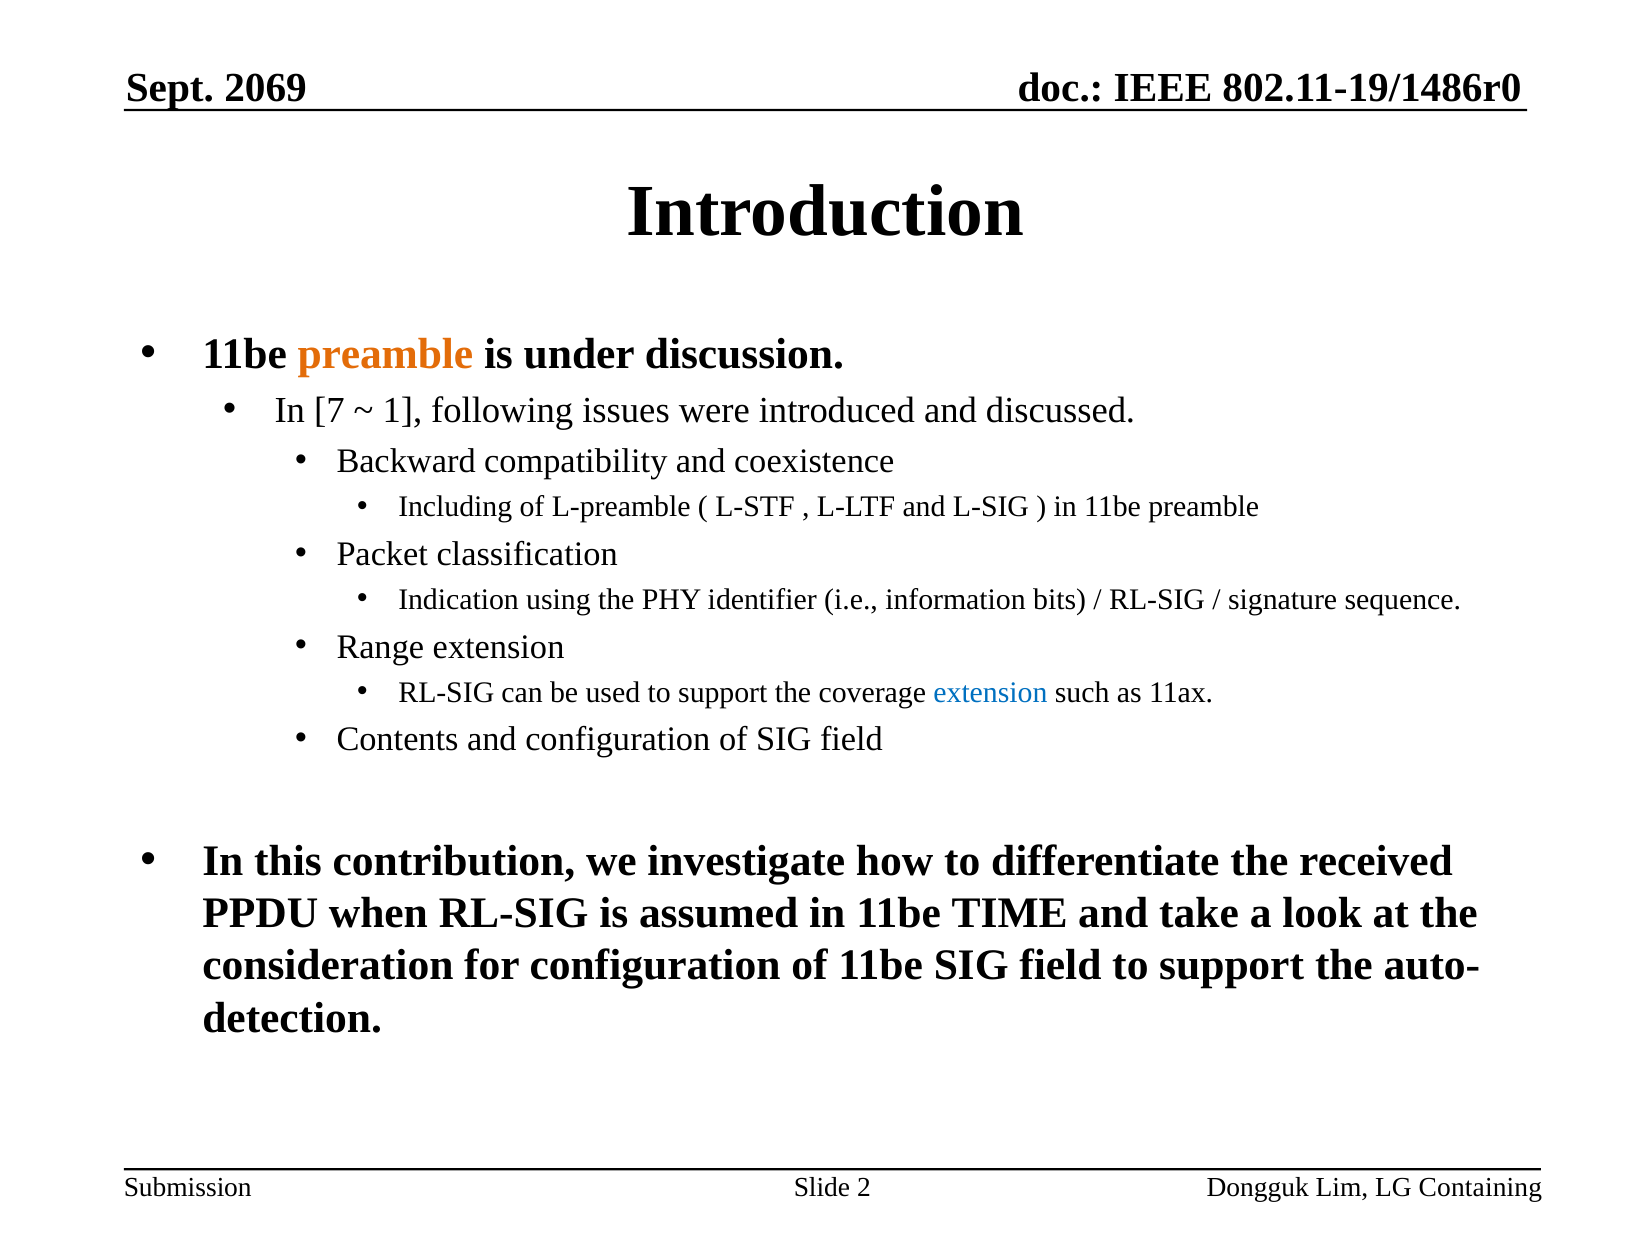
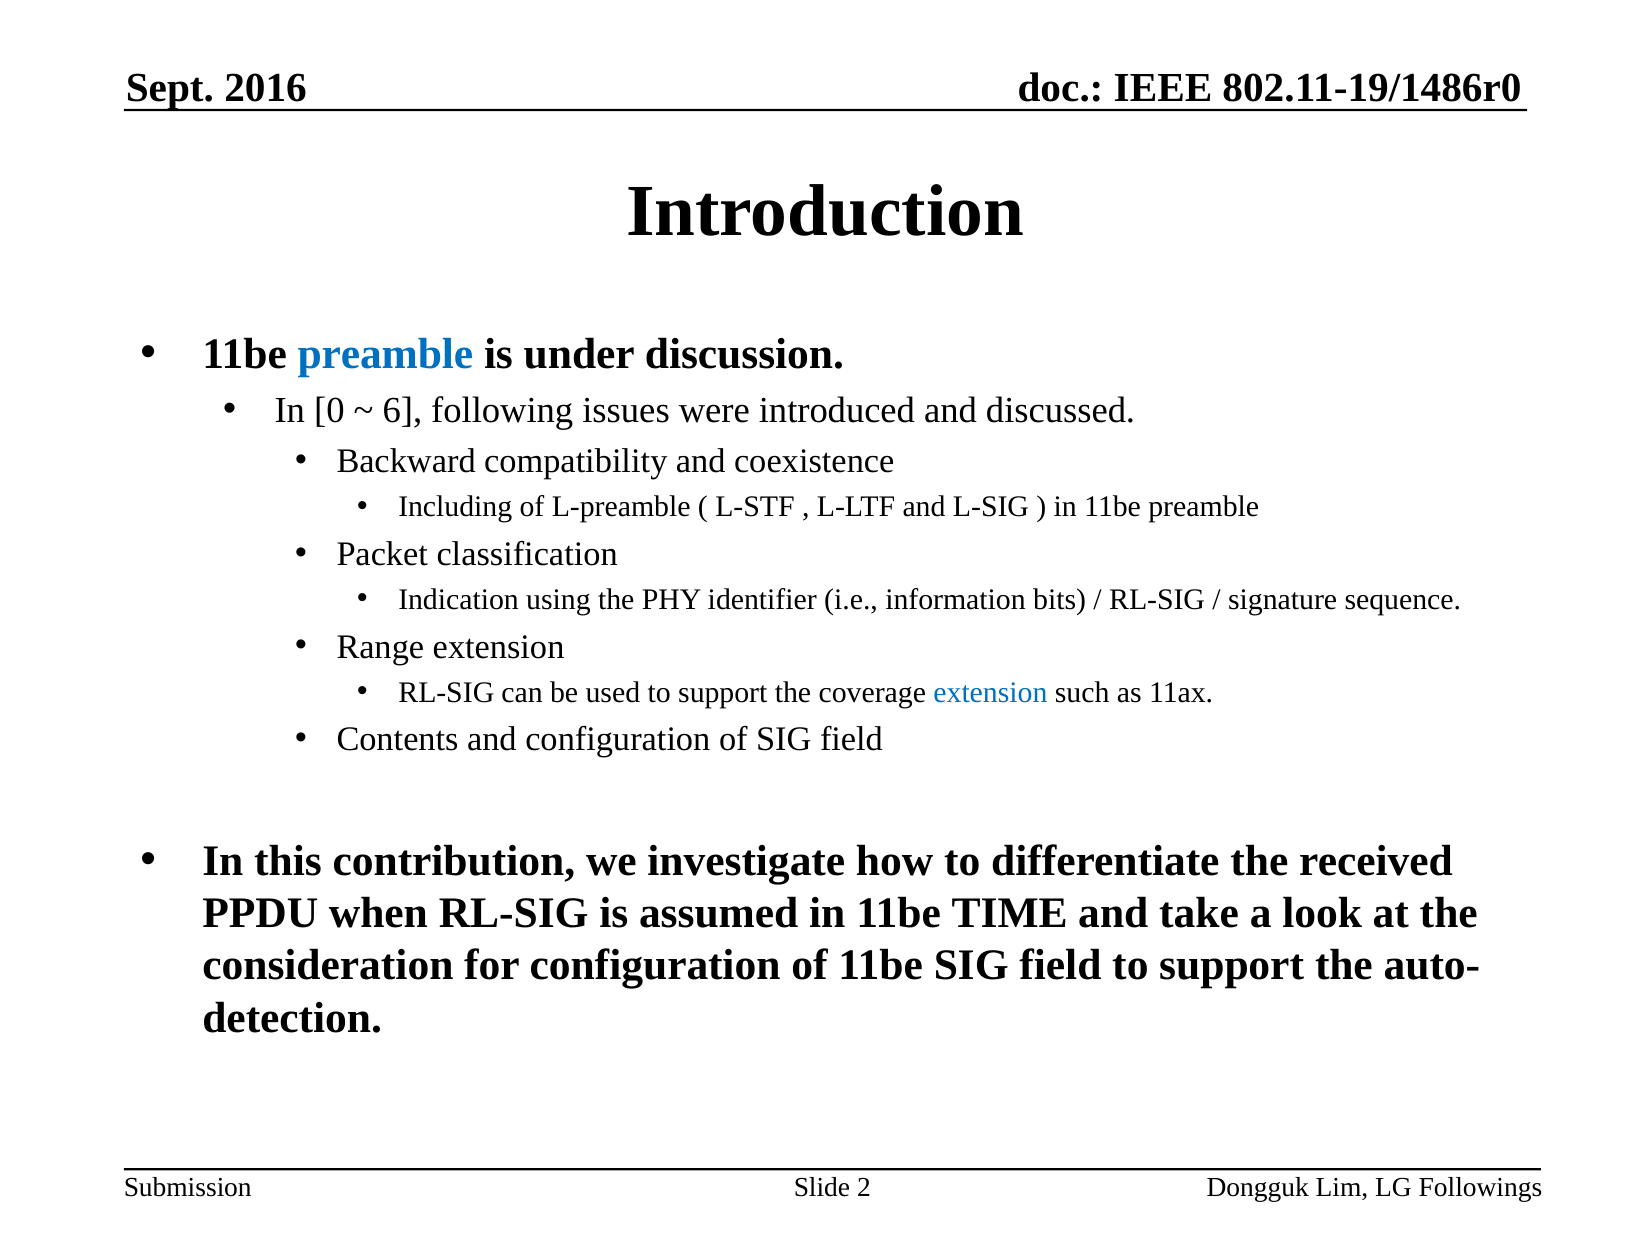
2069: 2069 -> 2016
preamble at (385, 354) colour: orange -> blue
7: 7 -> 0
1: 1 -> 6
Containing: Containing -> Followings
